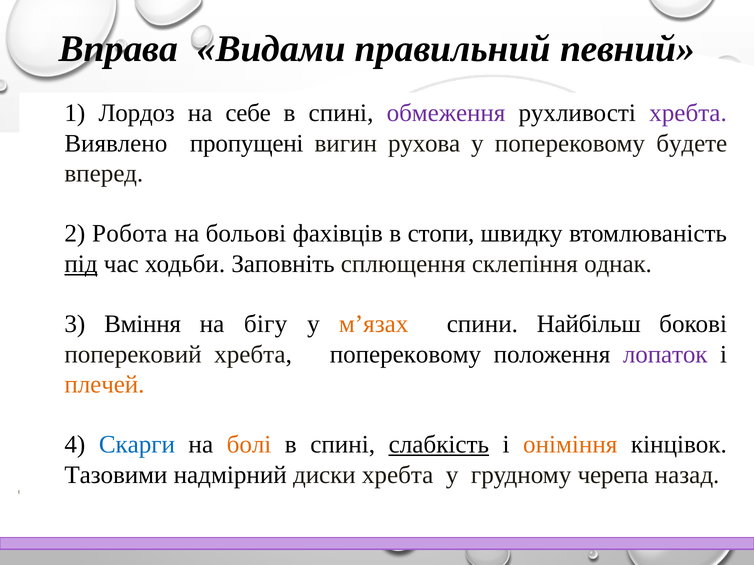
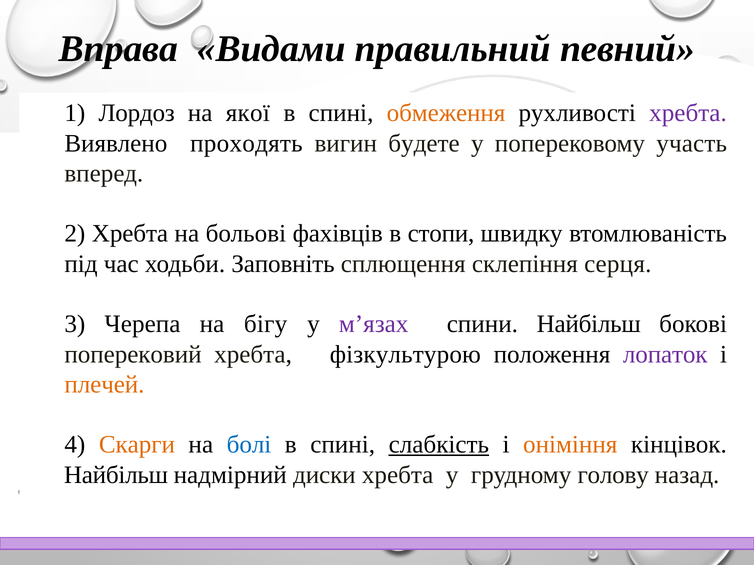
себе: себе -> якої
обмеження colour: purple -> orange
пропущені: пропущені -> проходять
рухова: рухова -> будете
будете: будете -> участь
2 Робота: Робота -> Хребта
під underline: present -> none
однак: однак -> серця
Вміння: Вміння -> Черепа
м’язах colour: orange -> purple
хребта поперековому: поперековому -> фізкультурою
Скарги colour: blue -> orange
болі colour: orange -> blue
Тазовими at (116, 475): Тазовими -> Найбільш
черепа: черепа -> голову
